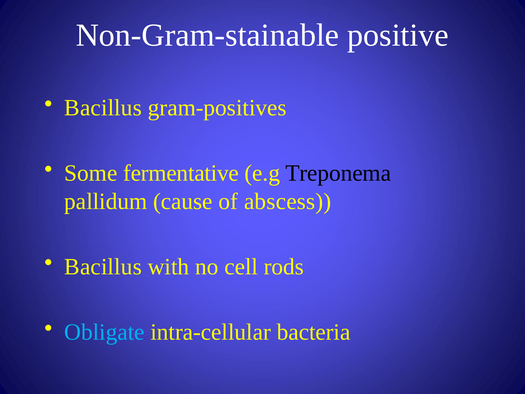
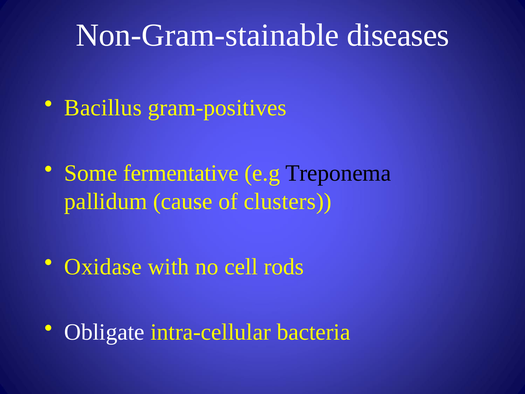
positive: positive -> diseases
abscess: abscess -> clusters
Bacillus at (103, 267): Bacillus -> Oxidase
Obligate colour: light blue -> white
